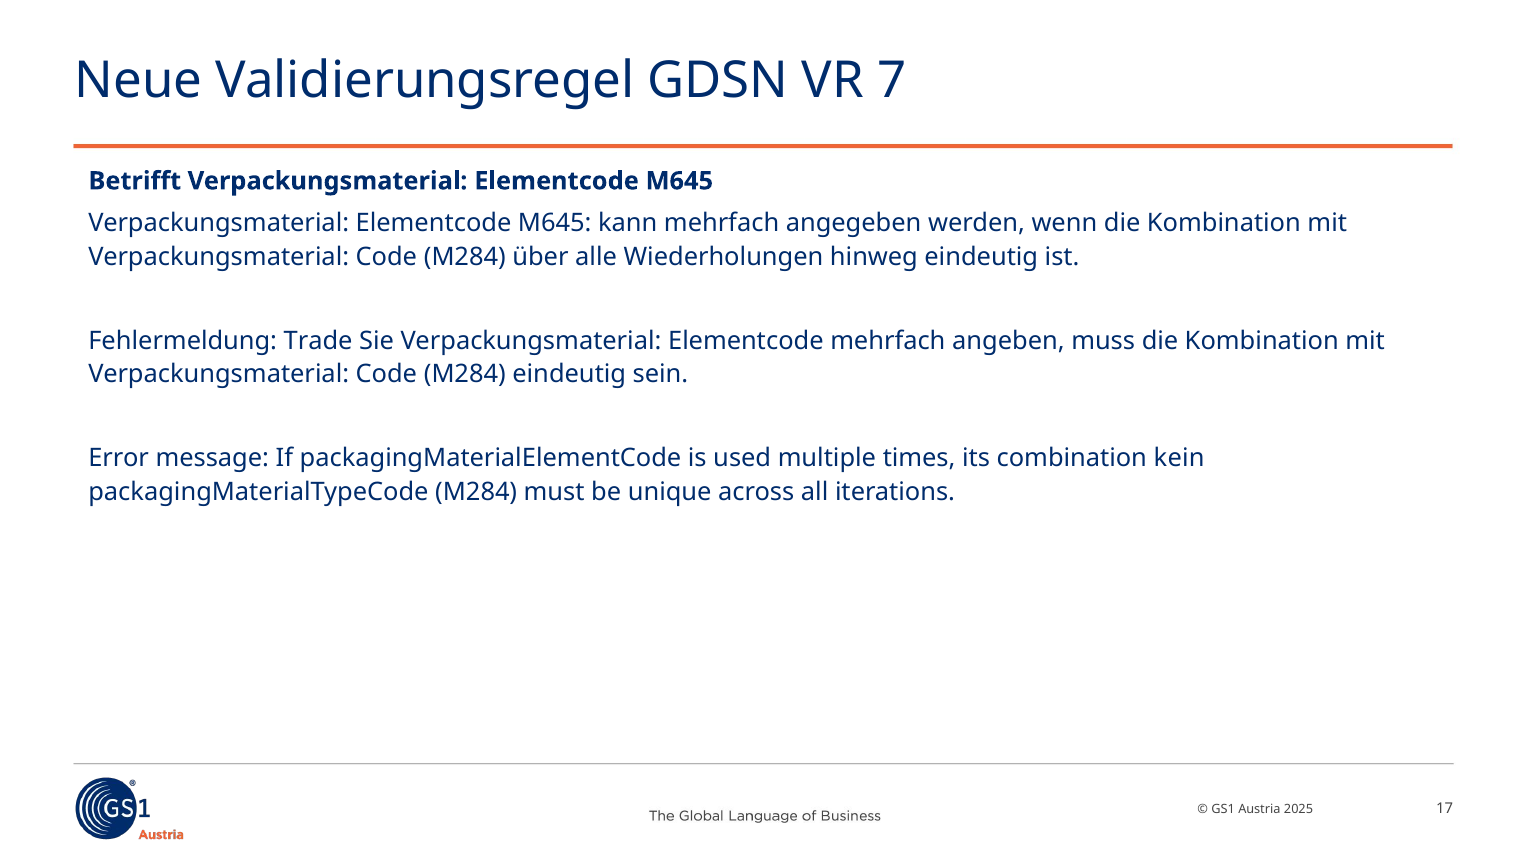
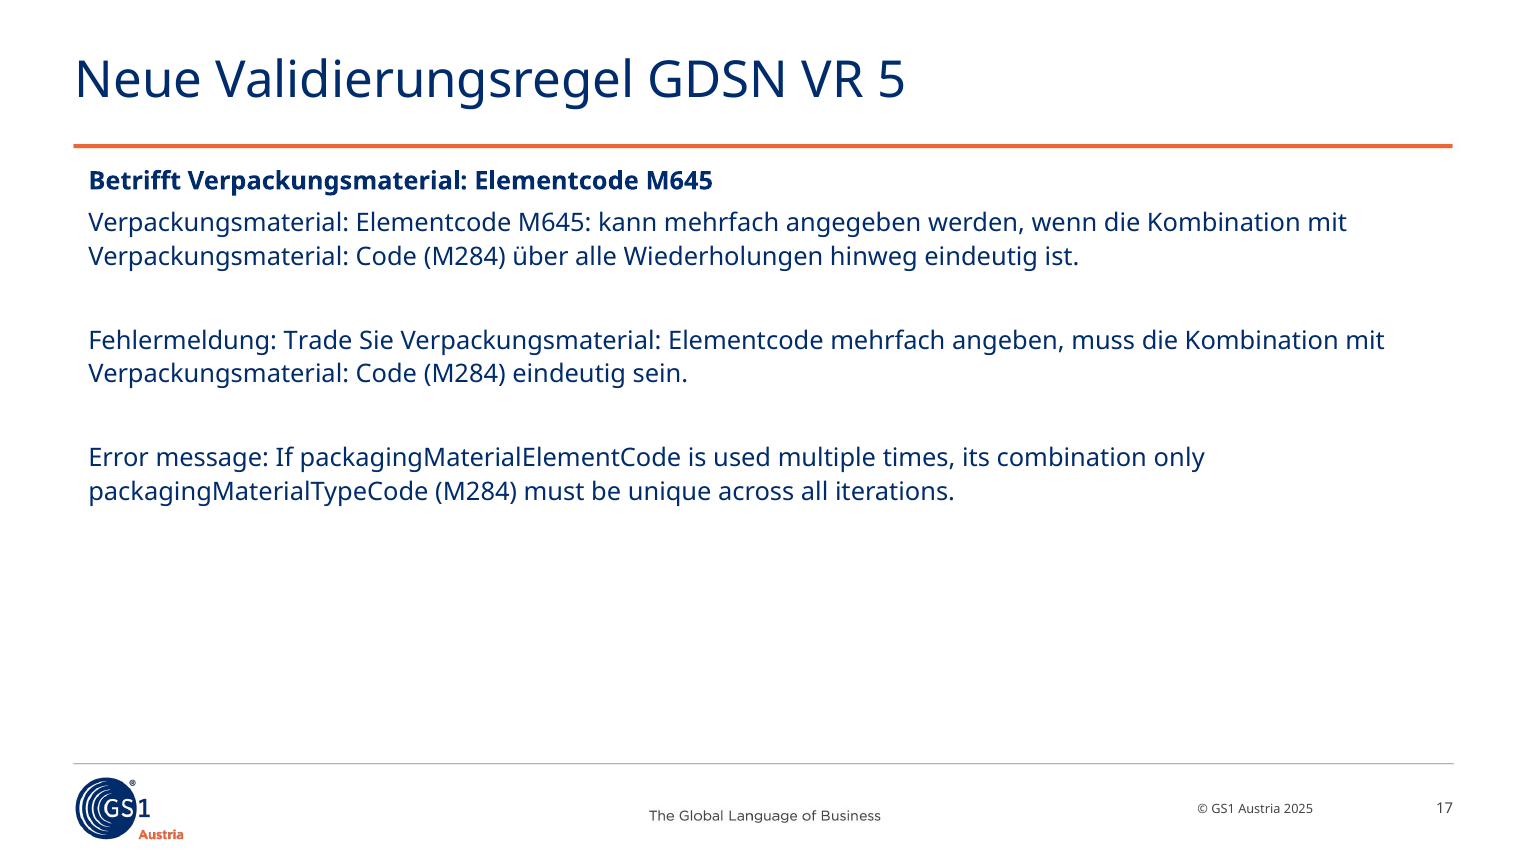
7: 7 -> 5
kein: kein -> only
